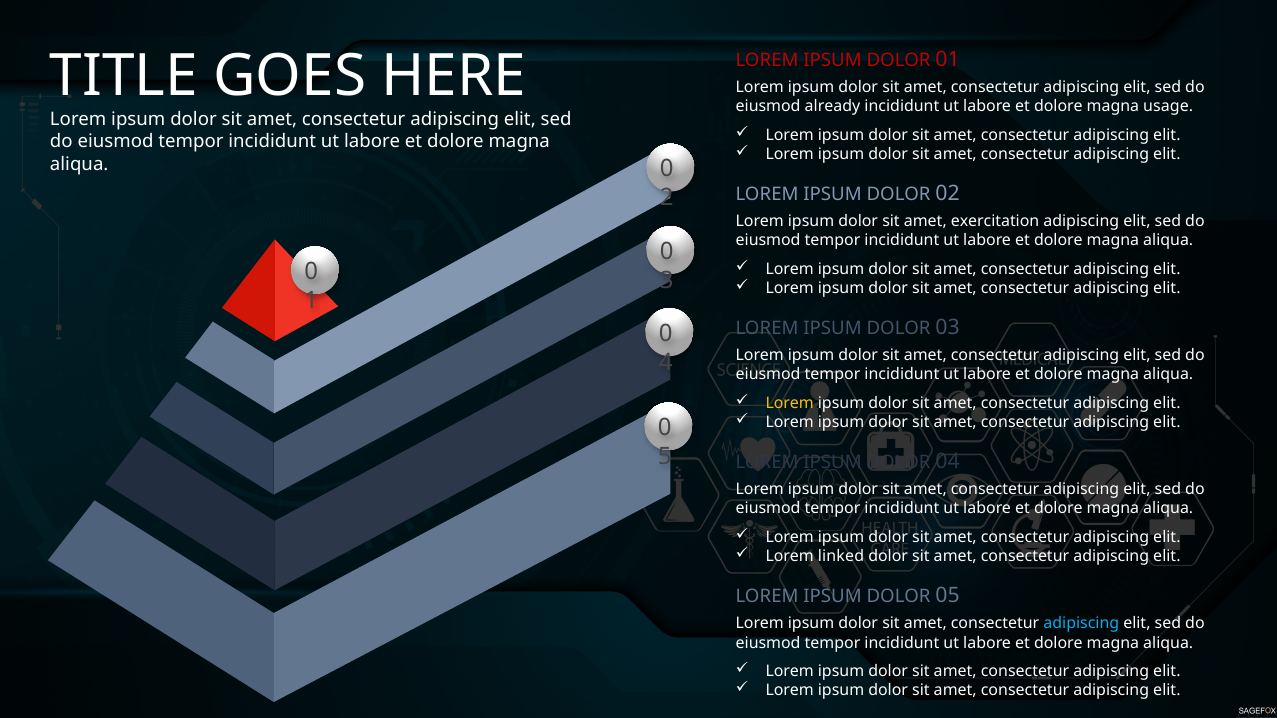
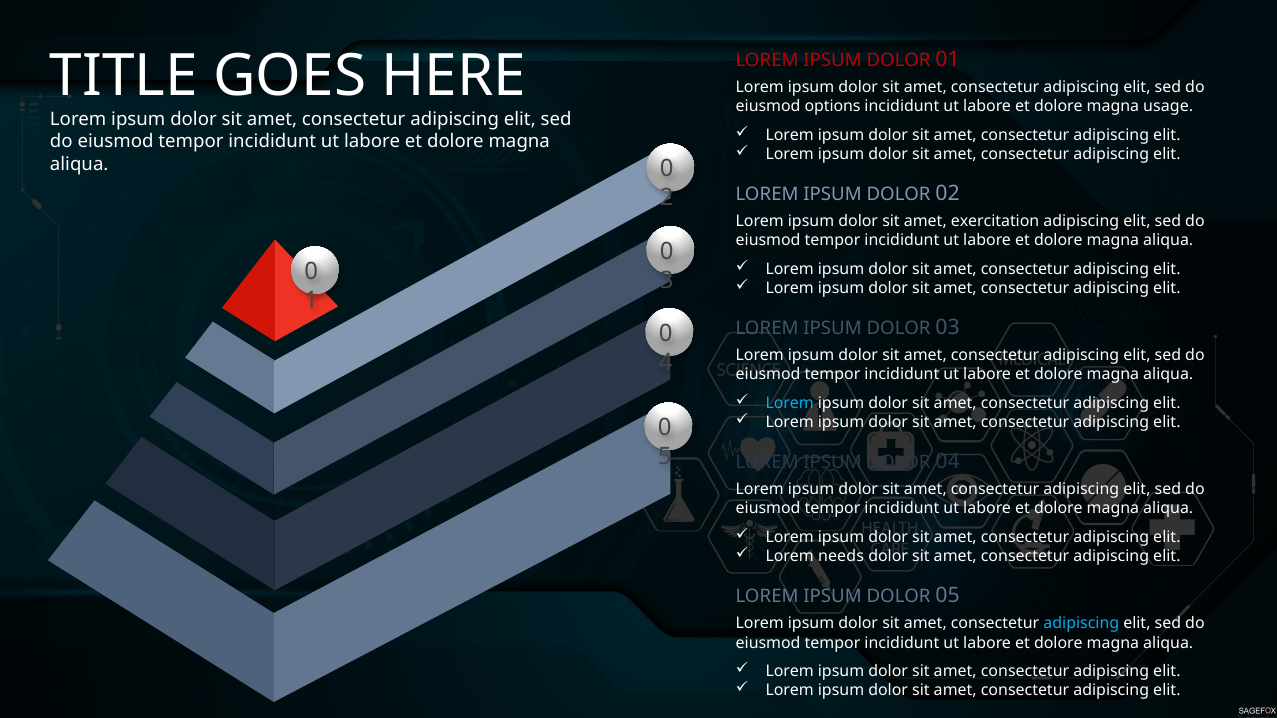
already: already -> options
Lorem at (790, 404) colour: yellow -> light blue
linked: linked -> needs
